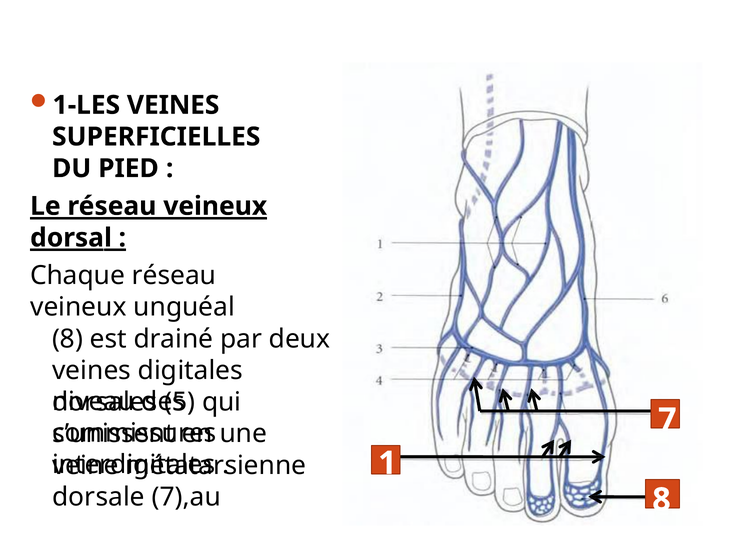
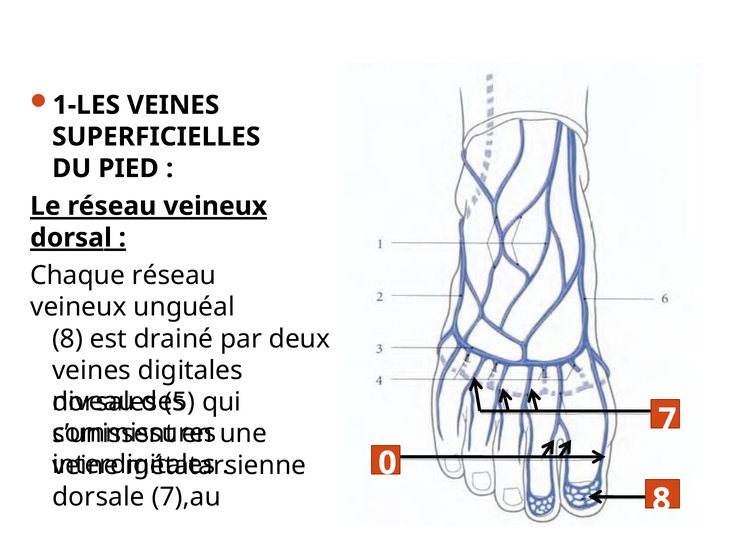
1: 1 -> 0
